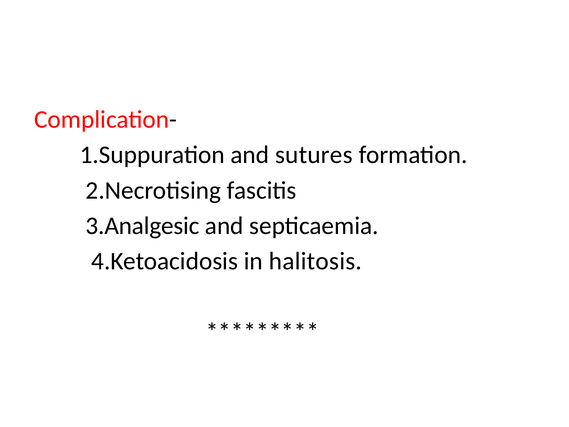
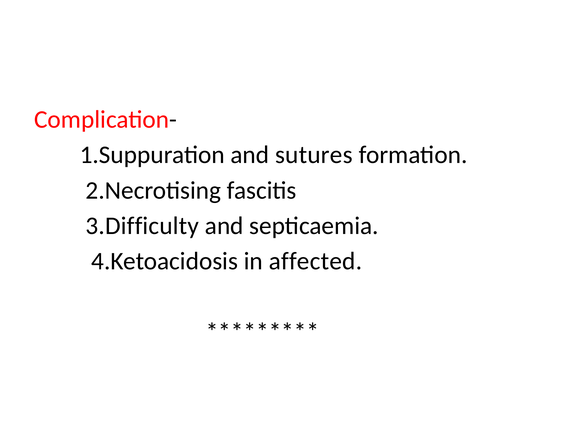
3.Analgesic: 3.Analgesic -> 3.Difficulty
halitosis: halitosis -> affected
